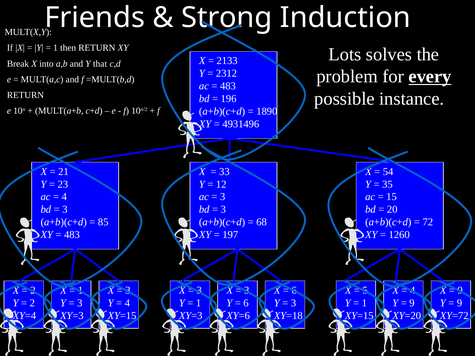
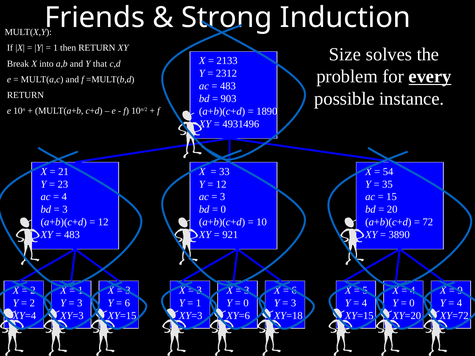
Lots: Lots -> Size
196: 196 -> 903
3 at (223, 210): 3 -> 0
85 at (103, 222): 85 -> 12
68: 68 -> 10
197: 197 -> 921
1260: 1260 -> 3890
4 at (127, 303): 4 -> 6
6 at (246, 303): 6 -> 0
1 at (364, 303): 1 -> 4
9 at (412, 303): 9 -> 0
9 at (460, 303): 9 -> 4
